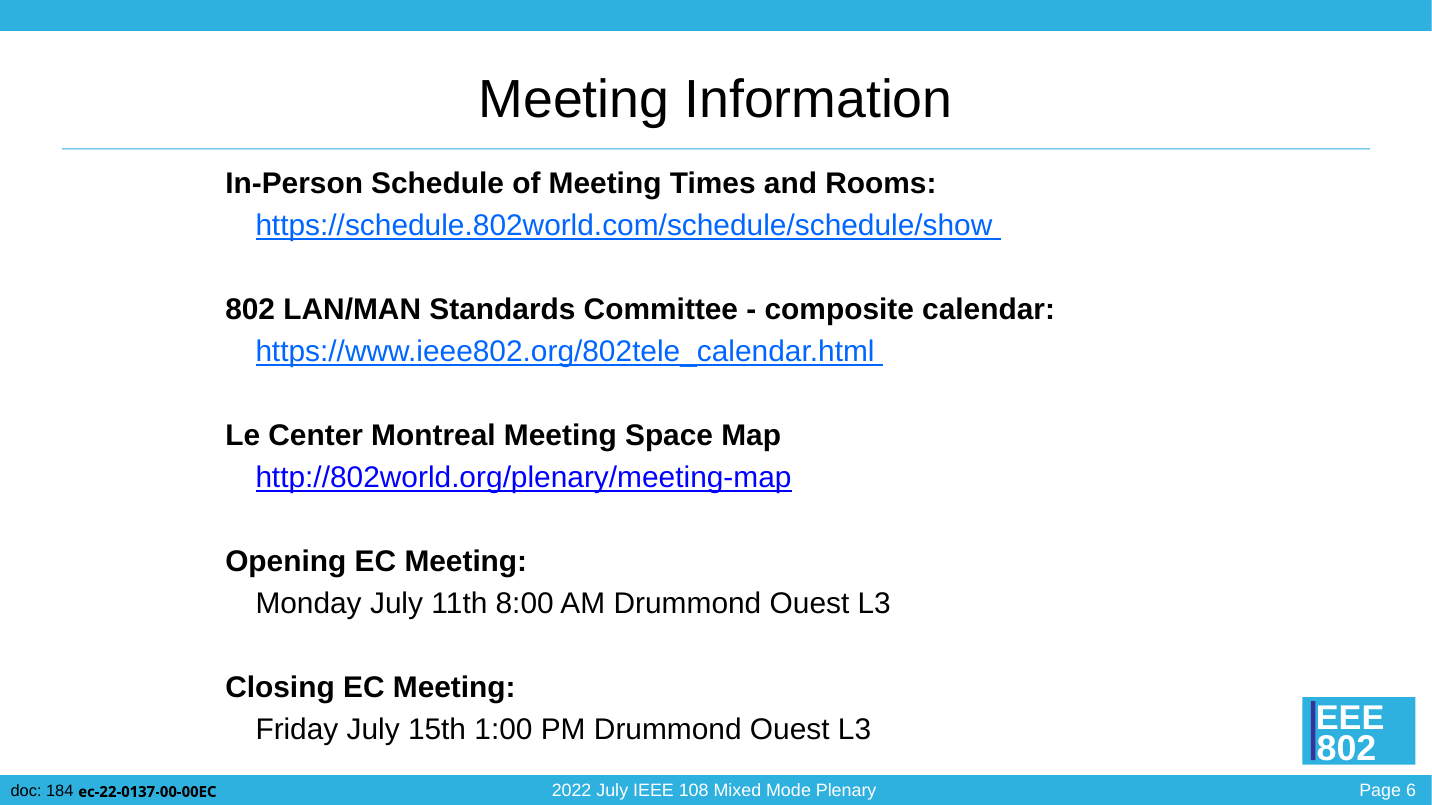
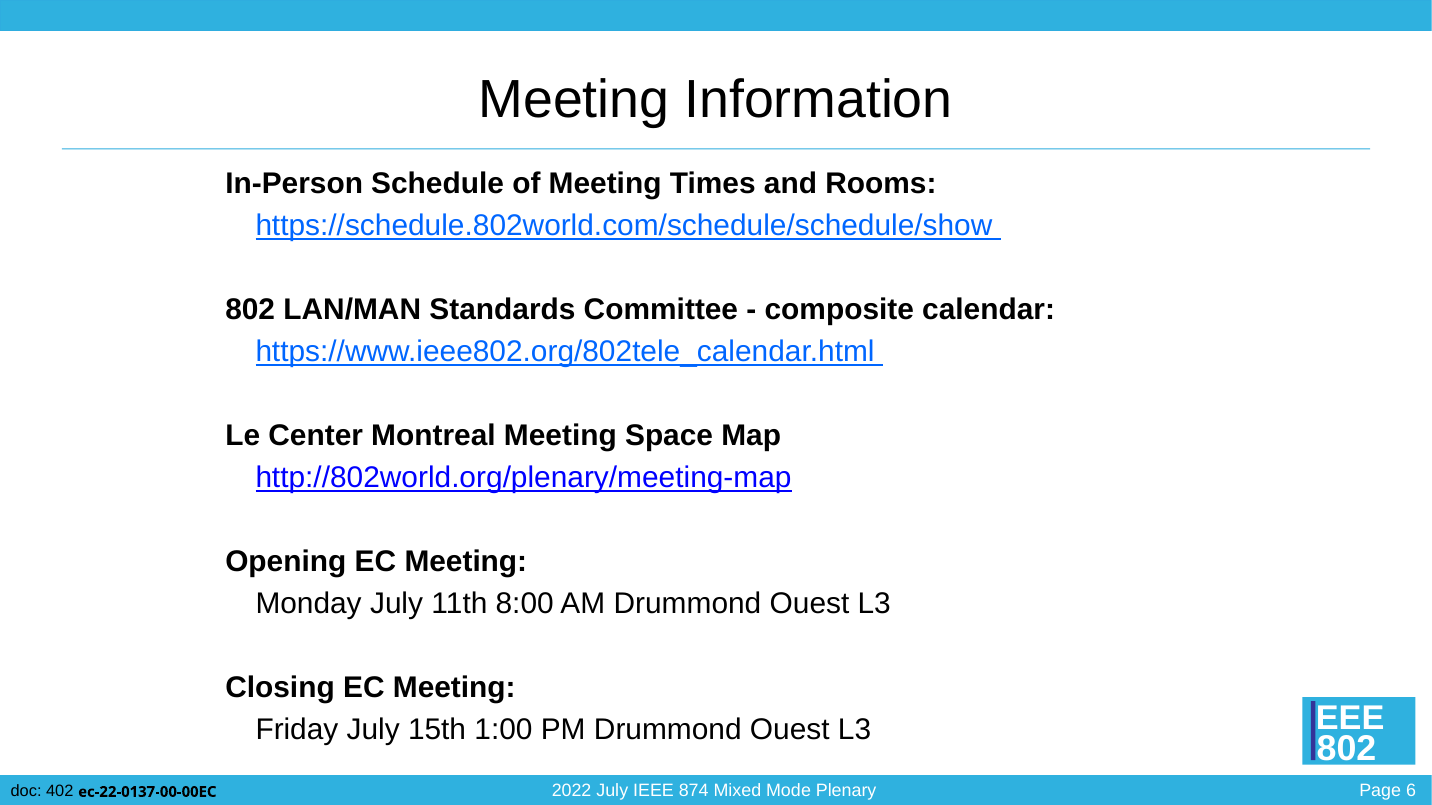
108: 108 -> 874
184: 184 -> 402
